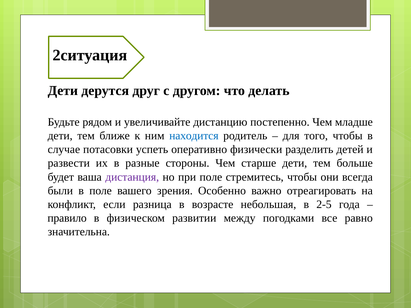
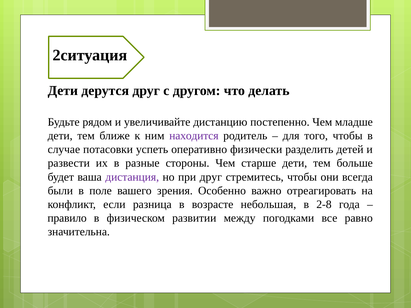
находится colour: blue -> purple
при поле: поле -> друг
2-5: 2-5 -> 2-8
